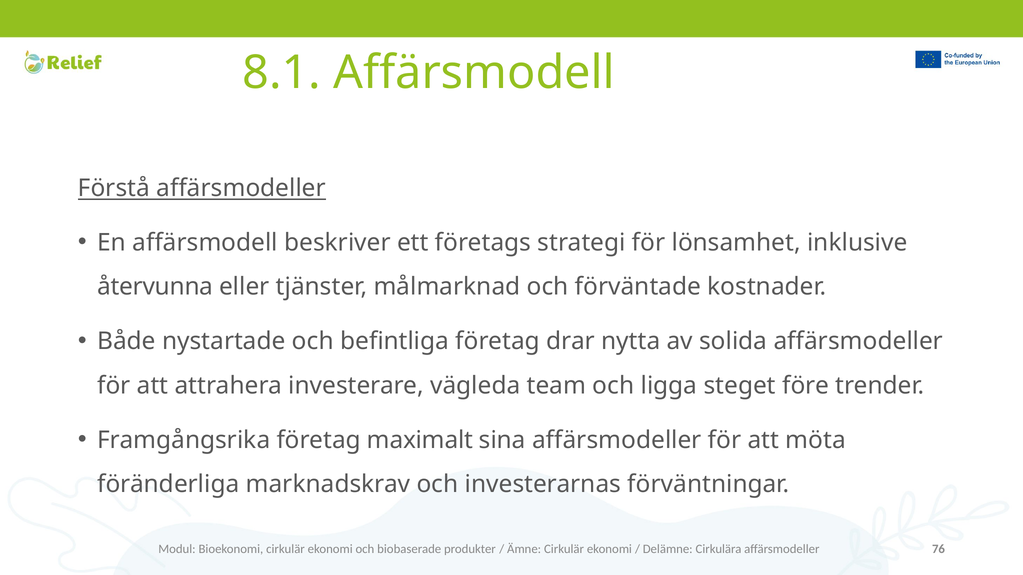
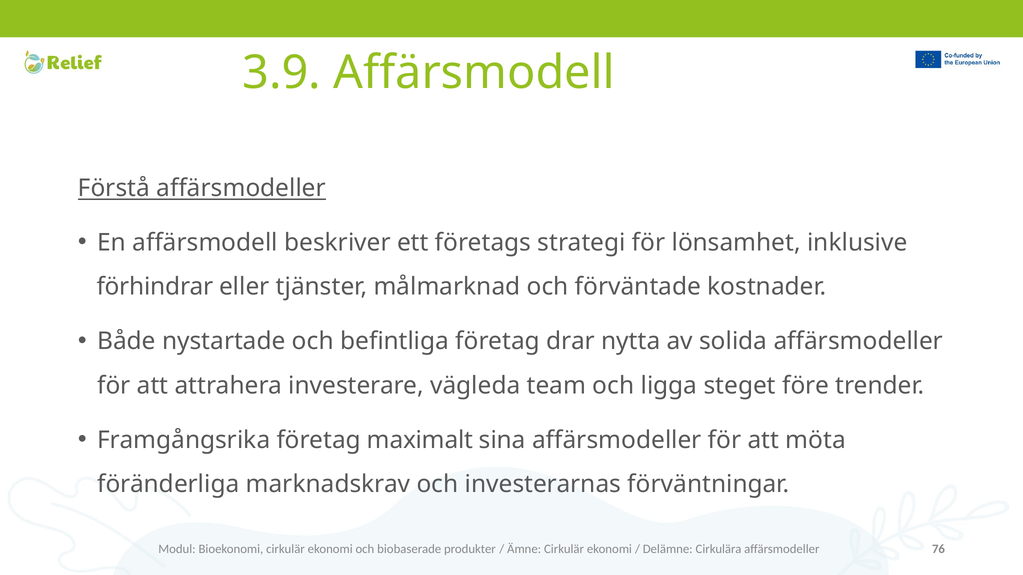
8.1: 8.1 -> 3.9
återvunna: återvunna -> förhindrar
